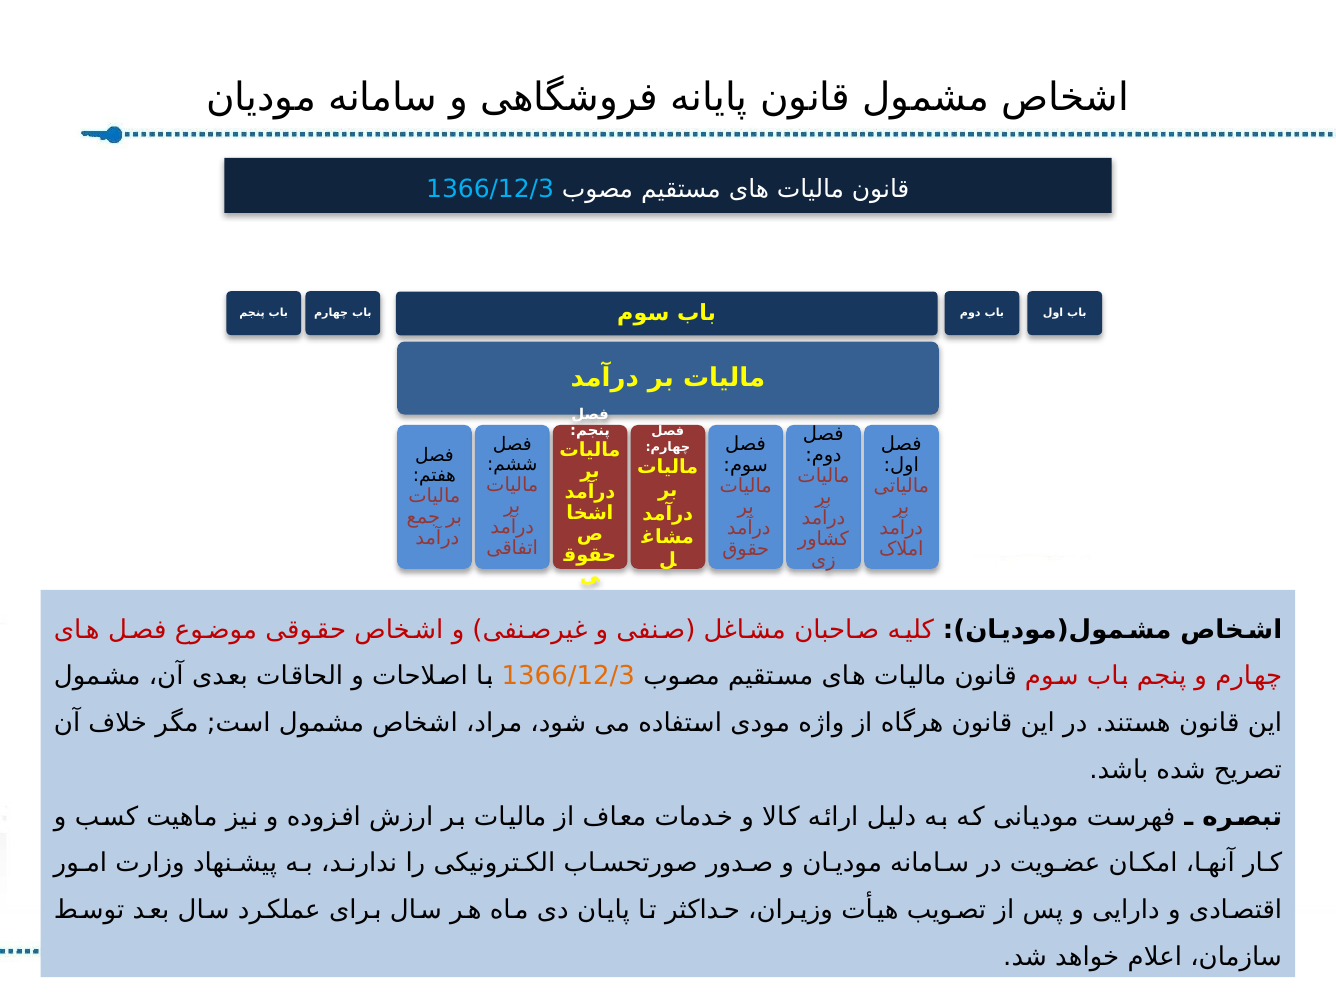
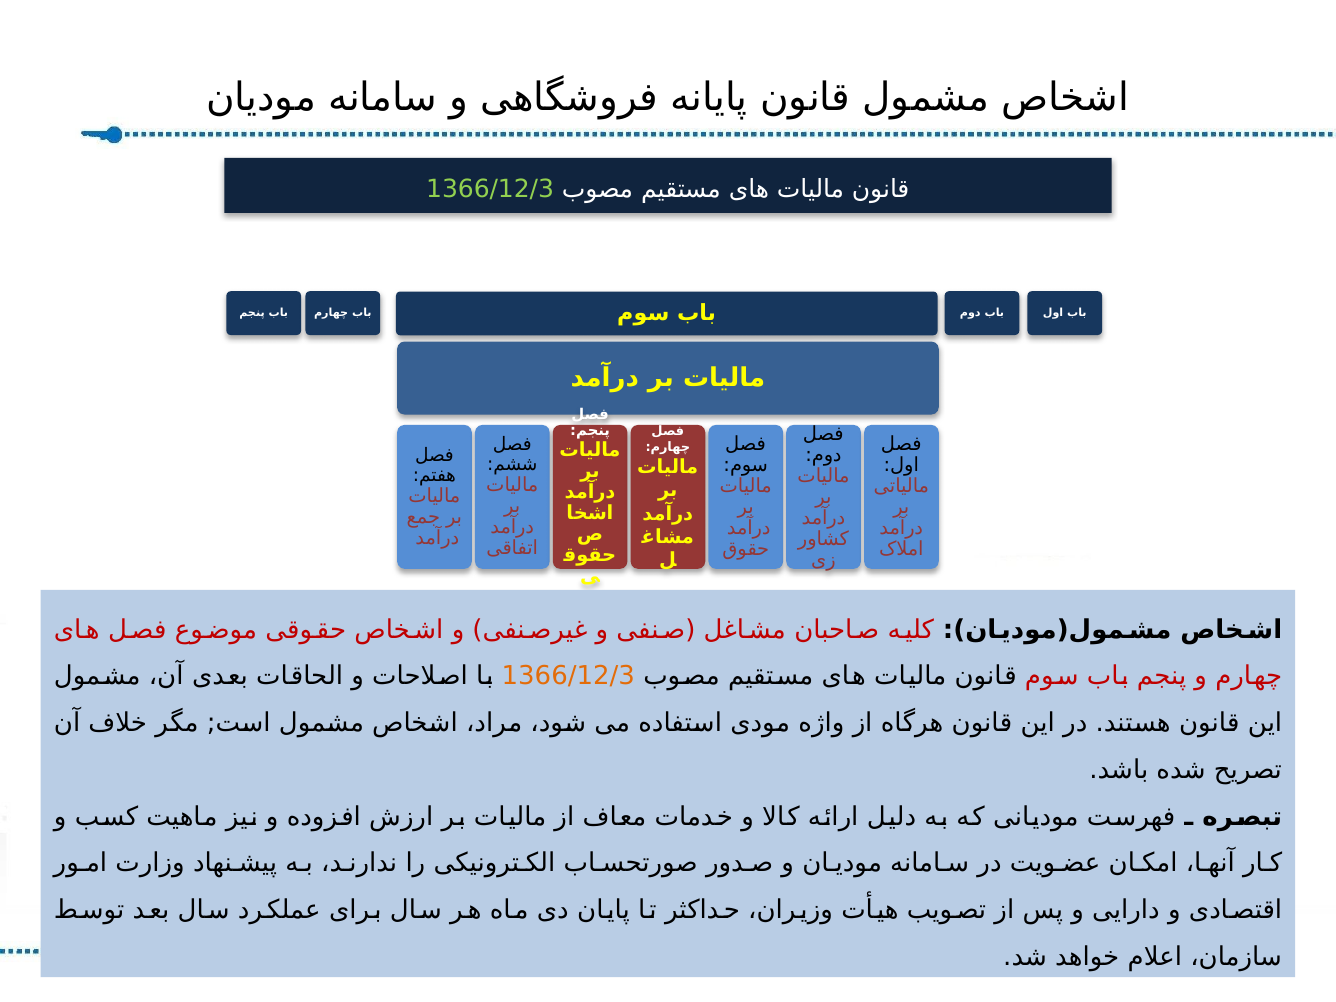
1366/12/3 at (490, 190) colour: light blue -> light green
